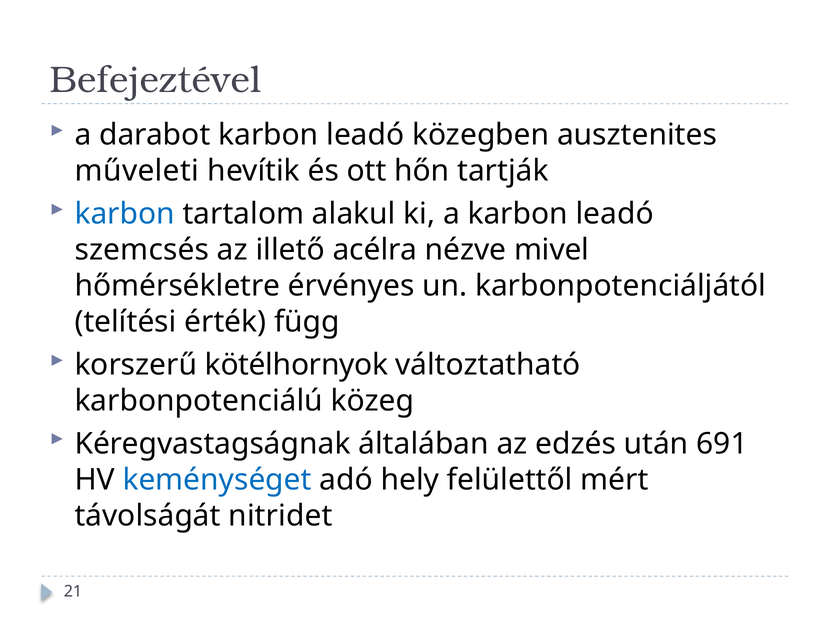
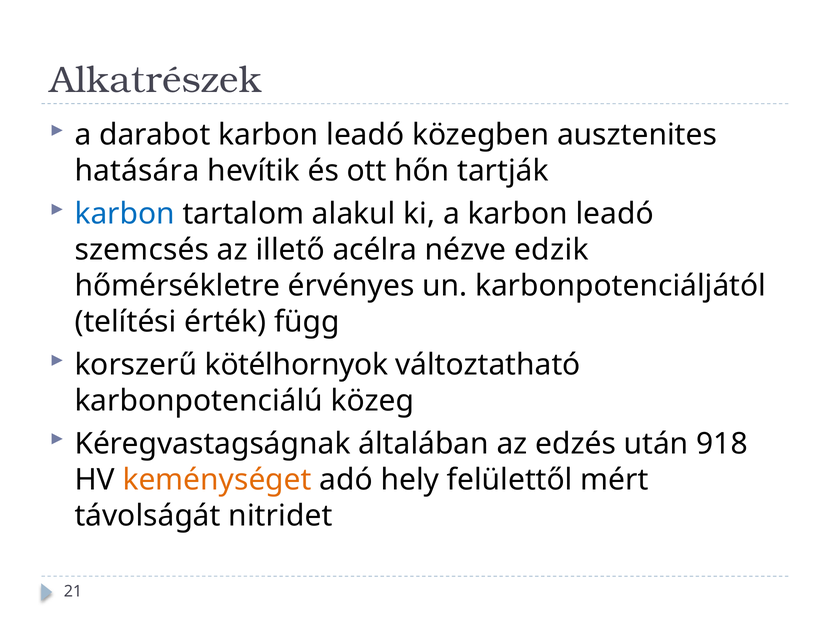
Befejeztével: Befejeztével -> Alkatrészek
műveleti: műveleti -> hatására
mivel: mivel -> edzik
691: 691 -> 918
keménységet colour: blue -> orange
